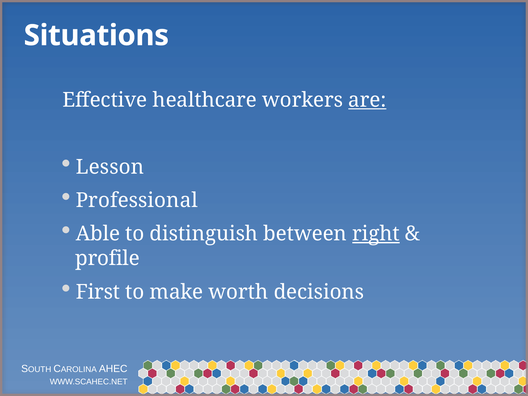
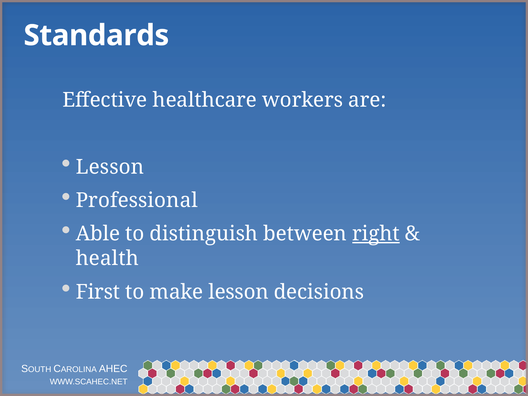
Situations: Situations -> Standards
are underline: present -> none
profile: profile -> health
make worth: worth -> lesson
